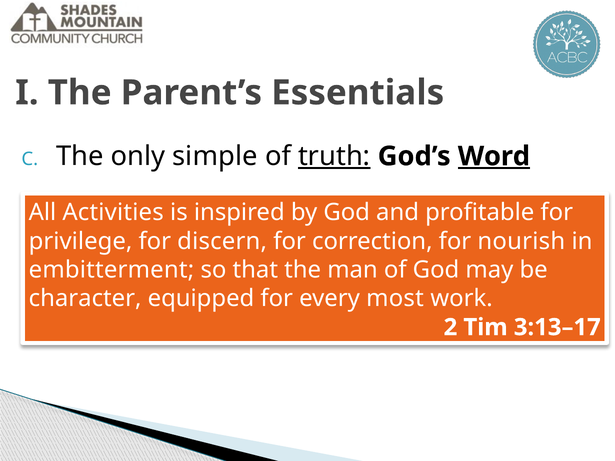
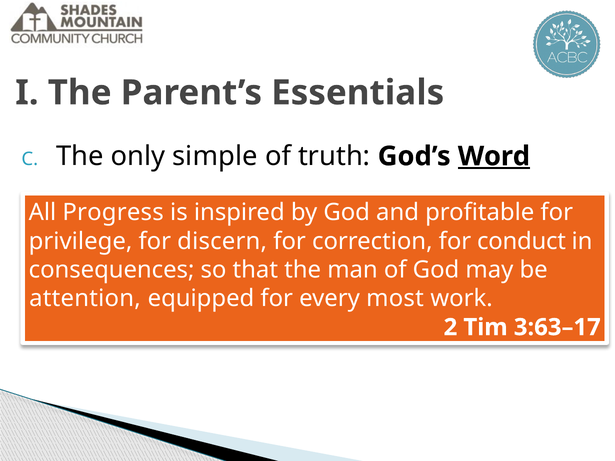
truth underline: present -> none
Activities: Activities -> Progress
nourish: nourish -> conduct
embitterment: embitterment -> consequences
character: character -> attention
3:13–17: 3:13–17 -> 3:63–17
